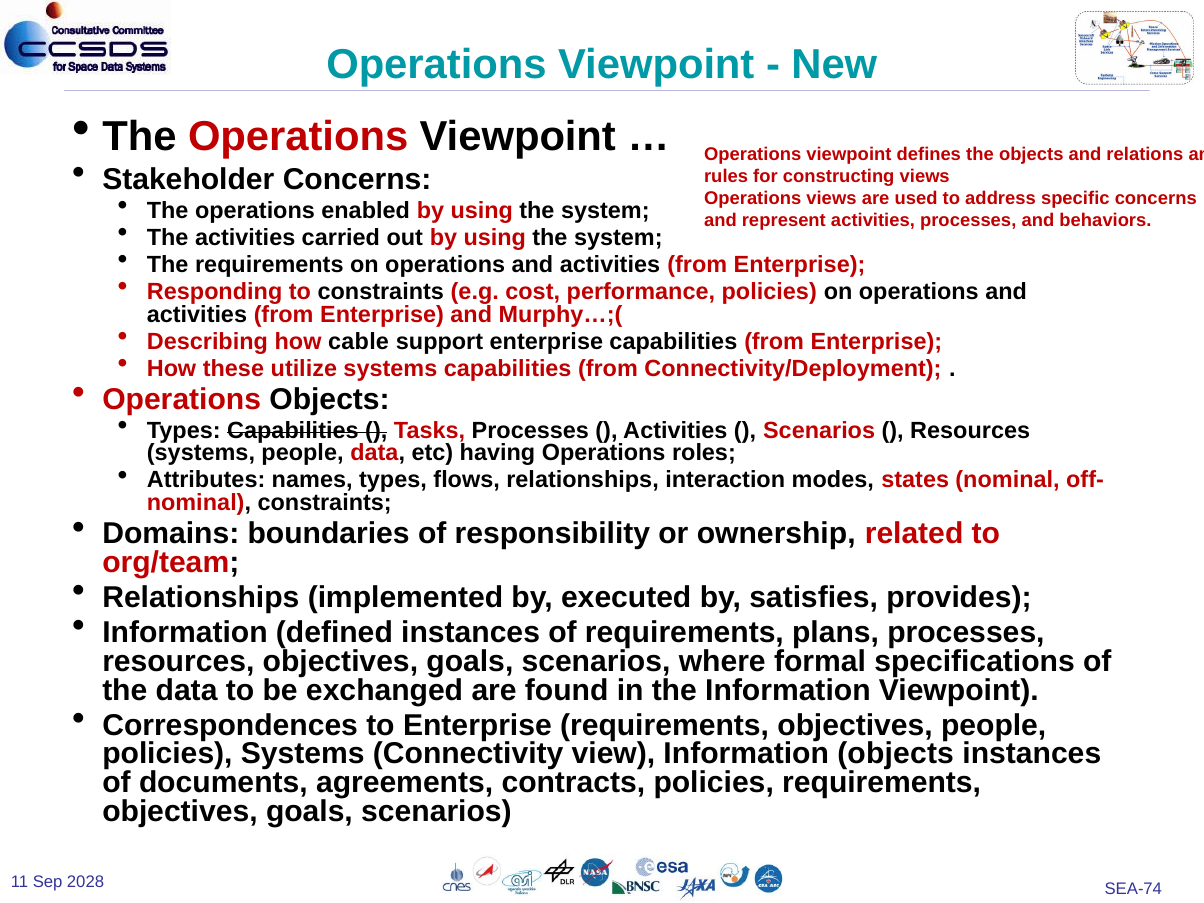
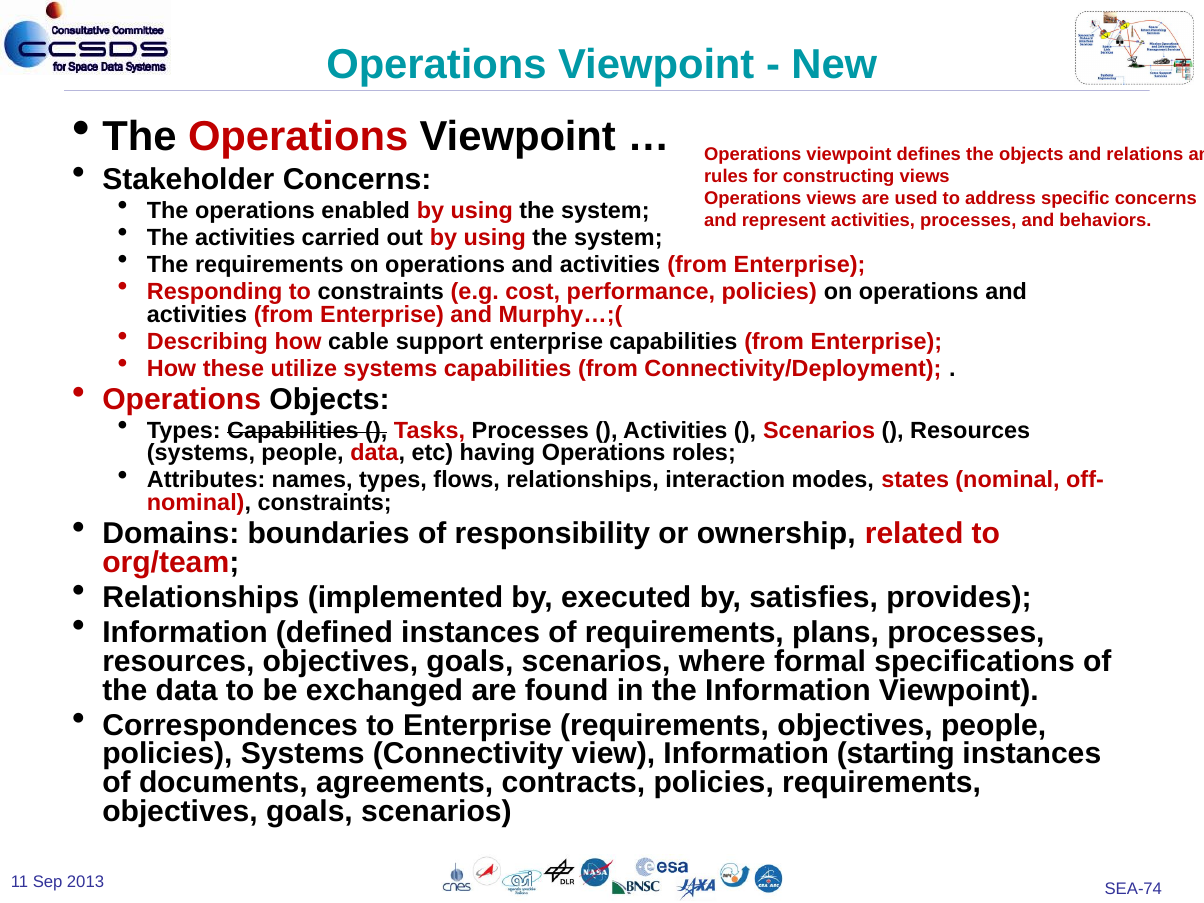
Information objects: objects -> starting
2028: 2028 -> 2013
